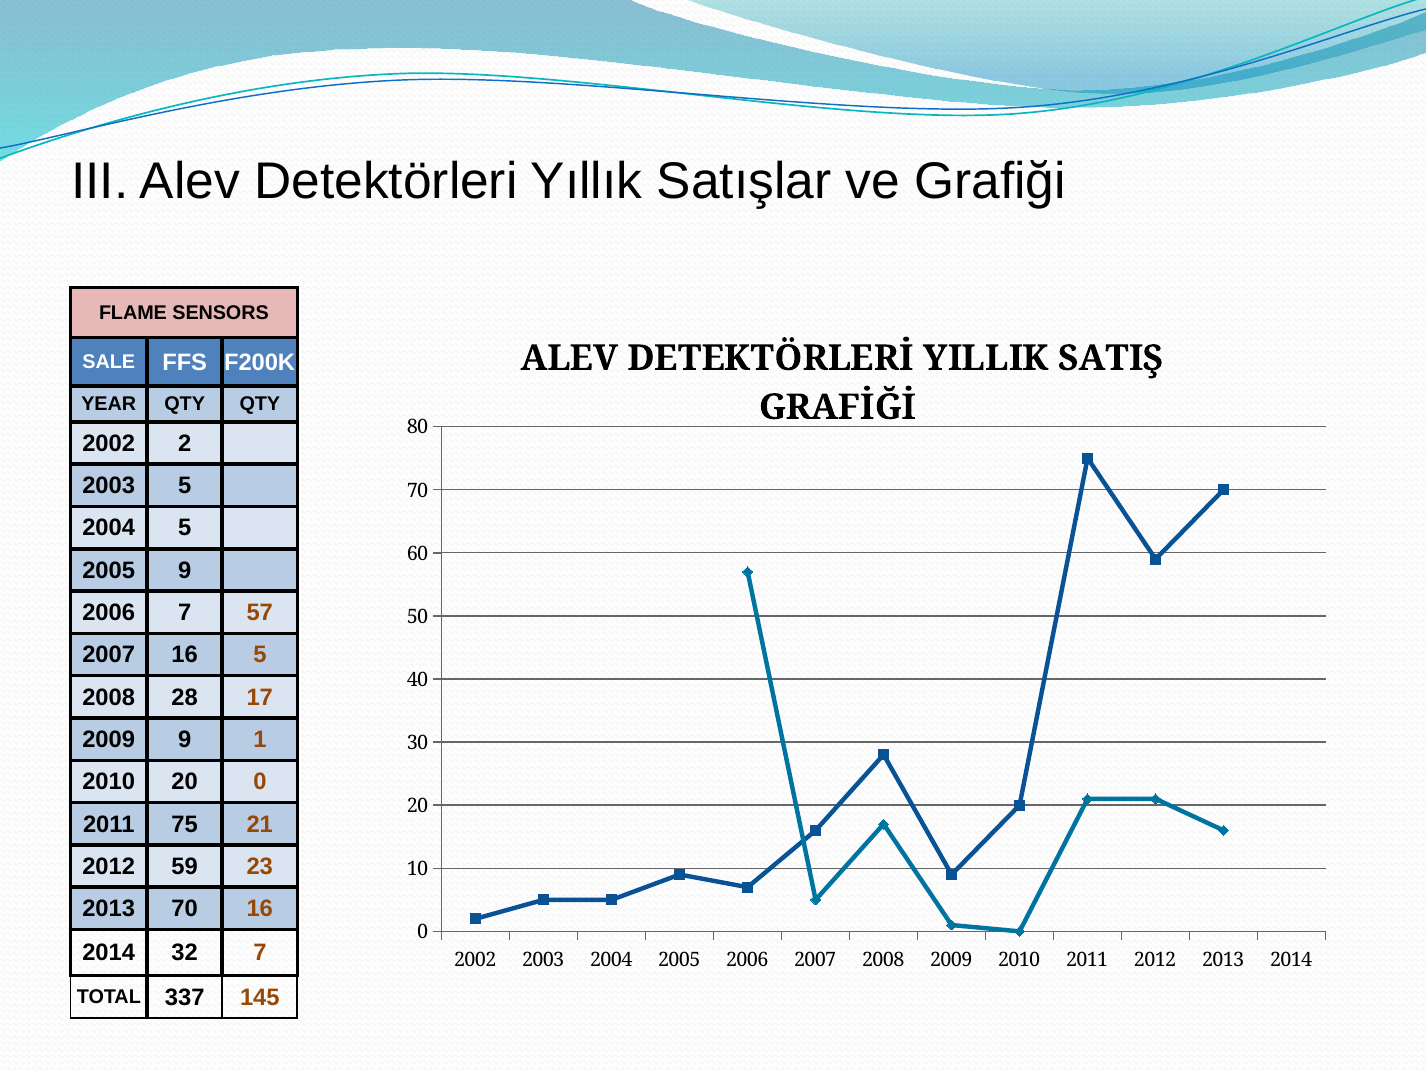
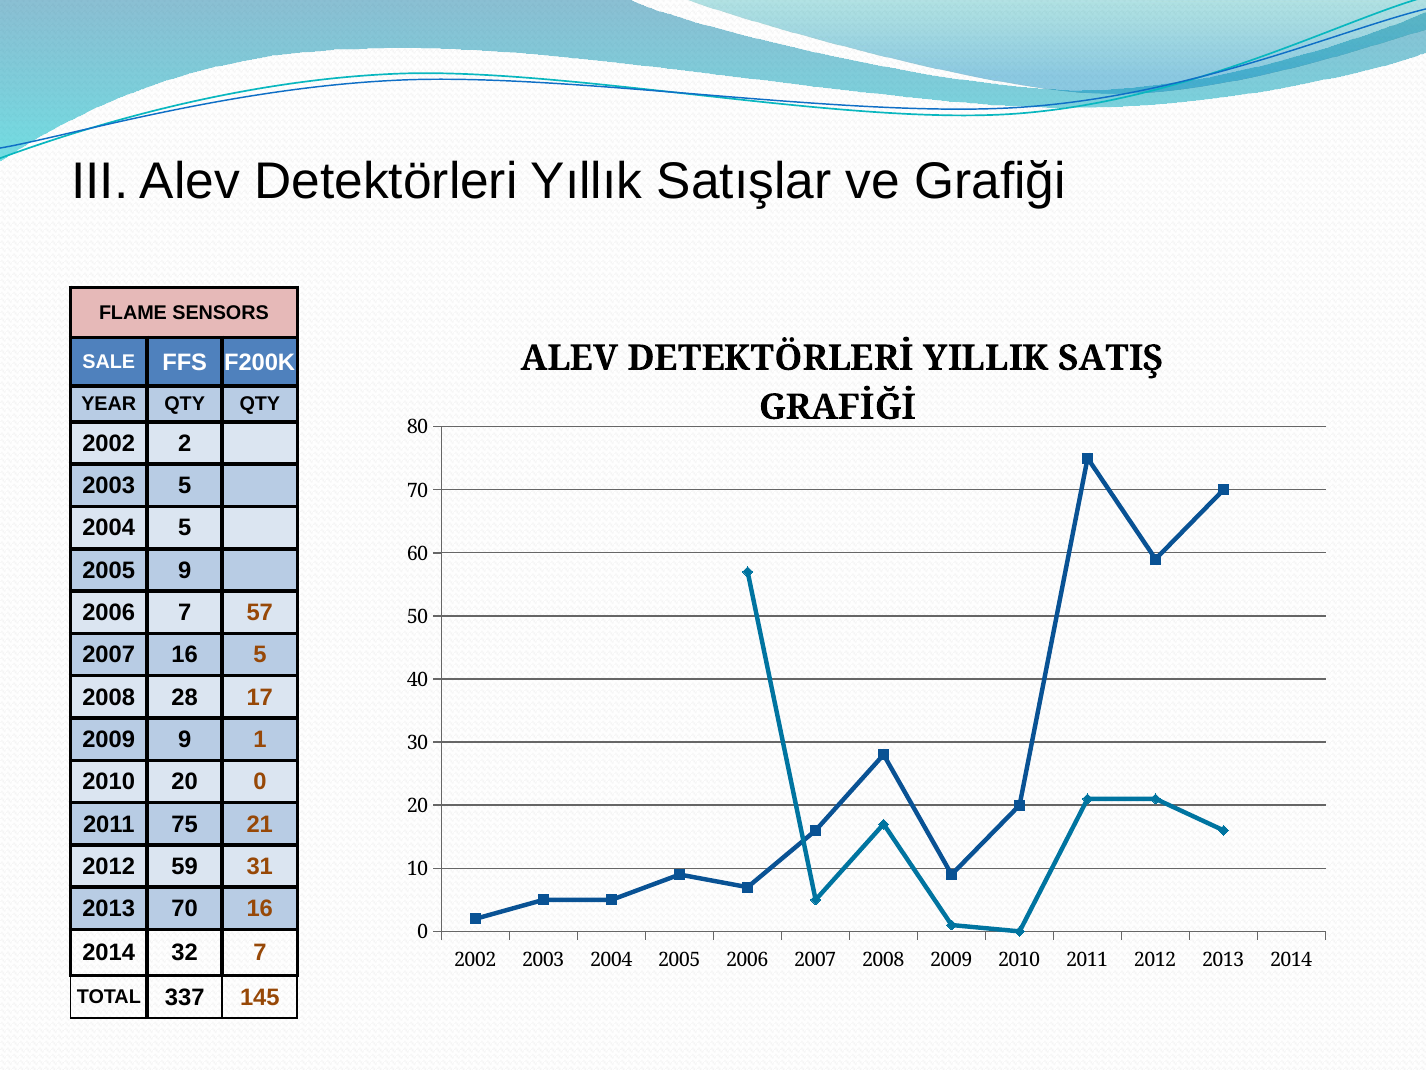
23: 23 -> 31
